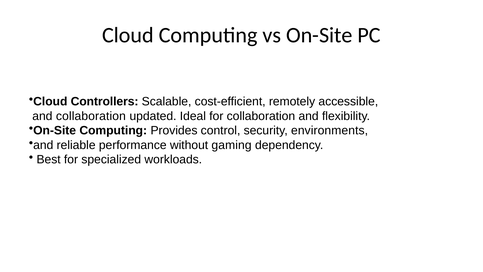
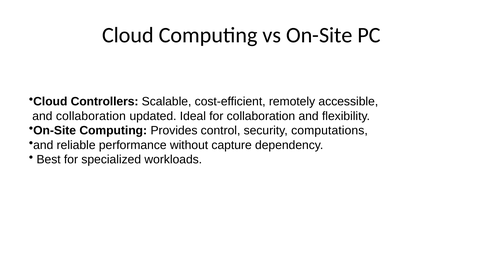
environments: environments -> computations
gaming: gaming -> capture
